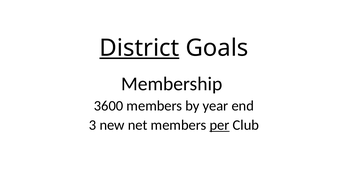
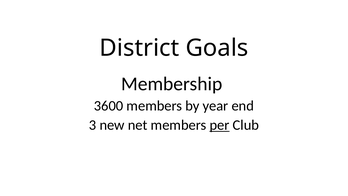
District underline: present -> none
